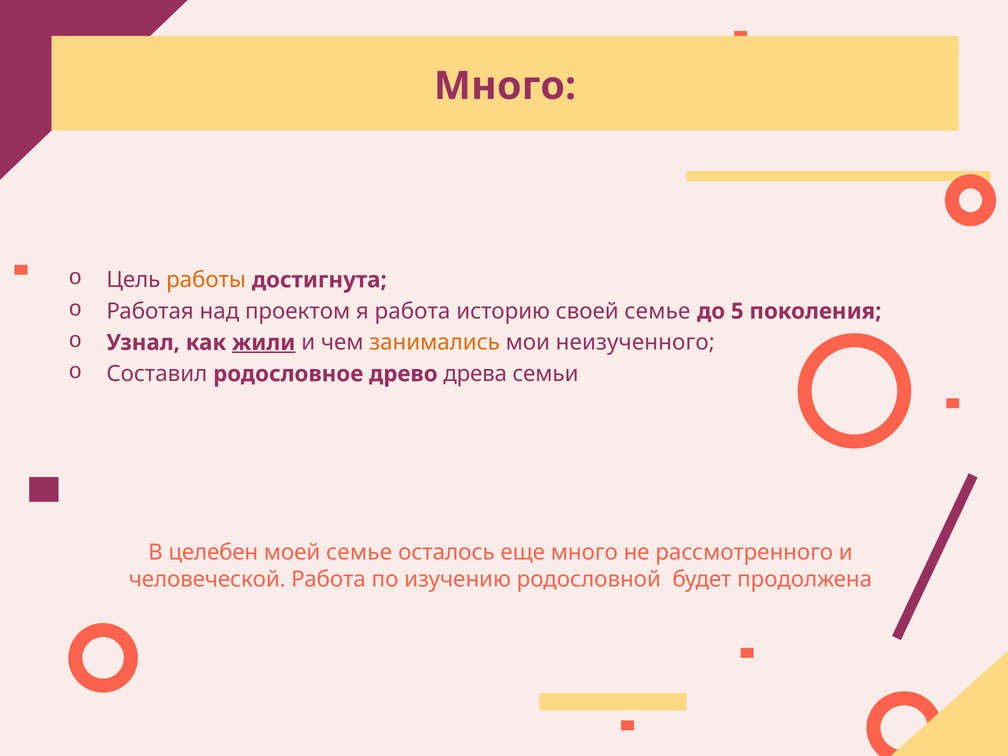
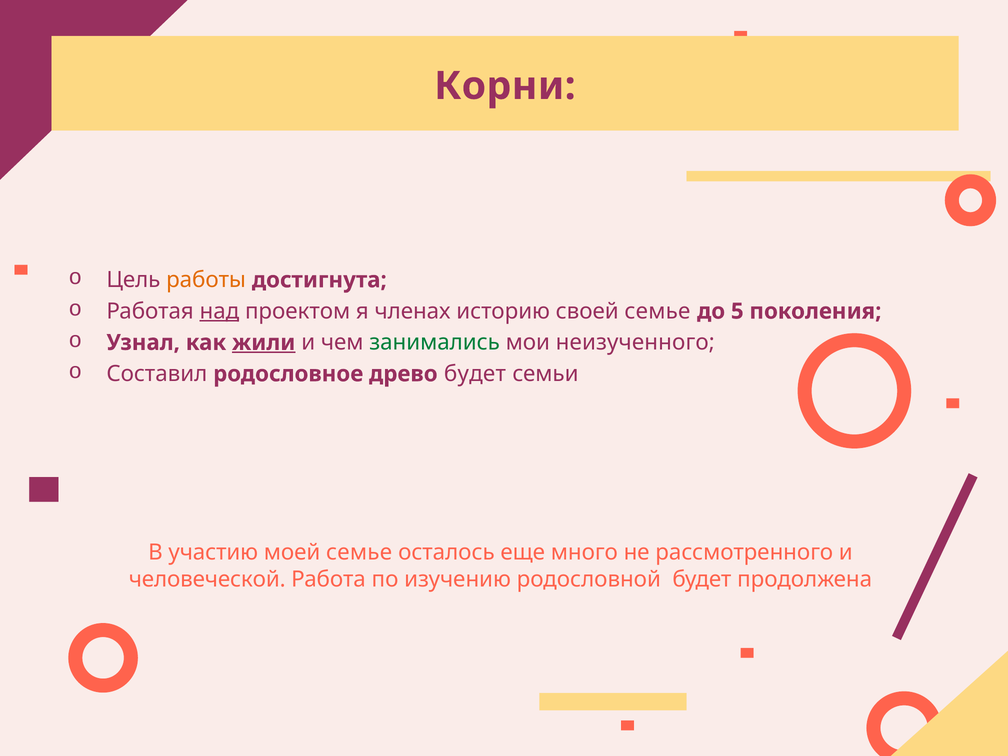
Много at (505, 86): Много -> Корни
над underline: none -> present
я работа: работа -> членах
занимались colour: orange -> green
древо древа: древа -> будет
целебен: целебен -> участию
